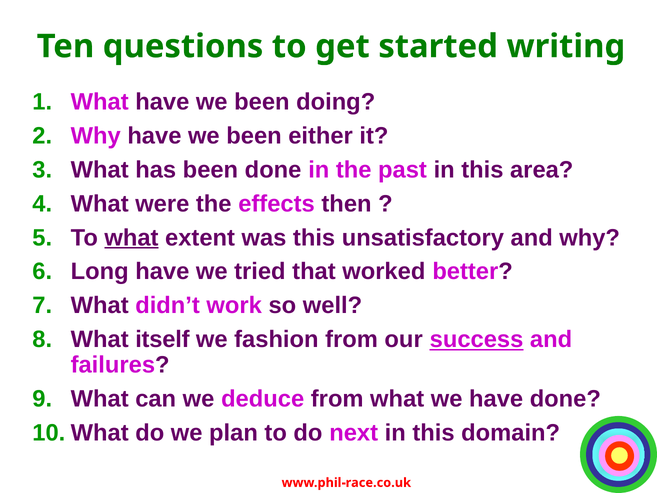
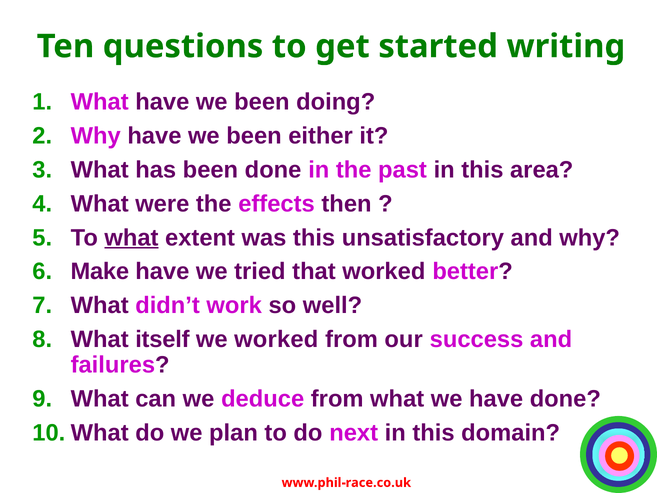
Long: Long -> Make
we fashion: fashion -> worked
success underline: present -> none
